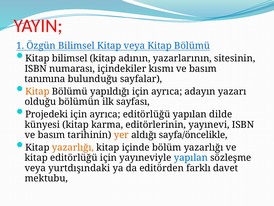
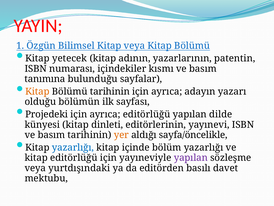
Kitap bilimsel: bilimsel -> yetecek
sitesinin: sitesinin -> patentin
Bölümü yapıldığı: yapıldığı -> tarihinin
karma: karma -> dinleti
yazarlığı at (73, 147) colour: orange -> blue
yapılan at (191, 157) colour: blue -> purple
farklı: farklı -> basılı
